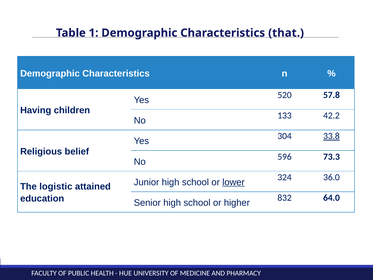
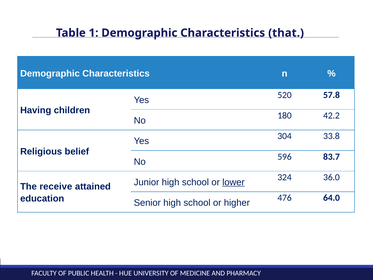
133: 133 -> 180
33.8 underline: present -> none
73.3: 73.3 -> 83.7
logistic: logistic -> receive
832: 832 -> 476
